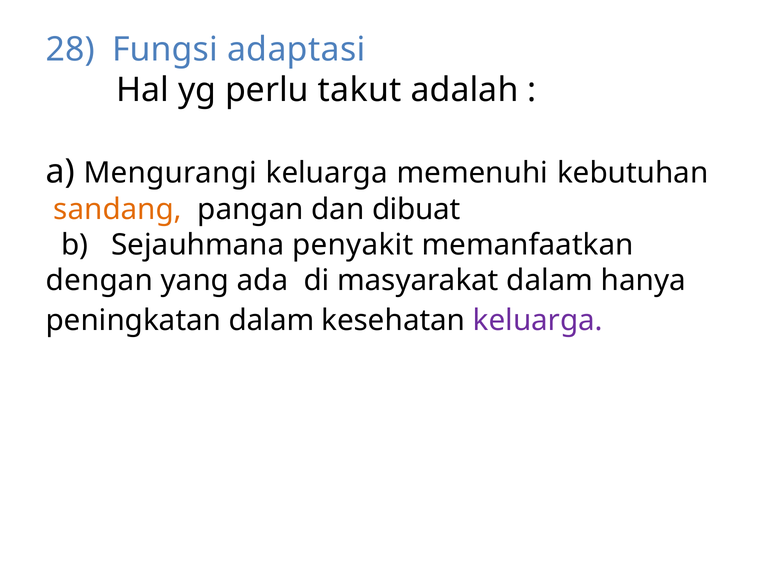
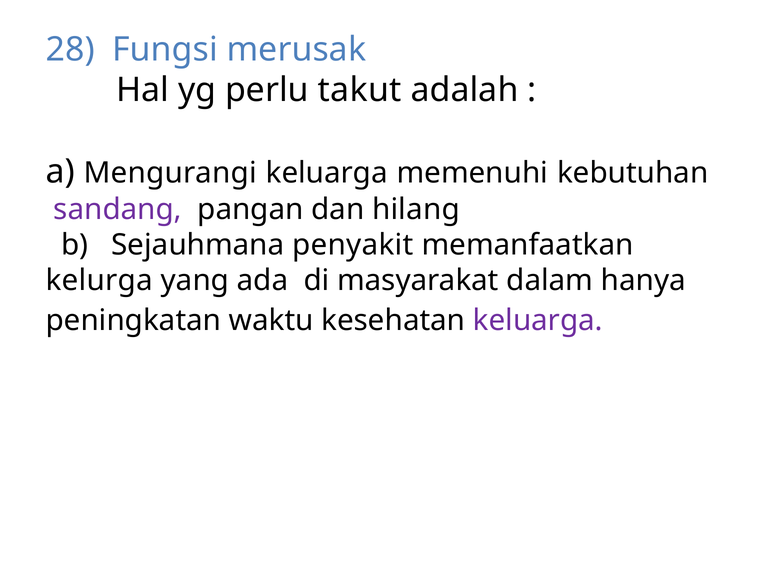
adaptasi: adaptasi -> merusak
sandang colour: orange -> purple
dibuat: dibuat -> hilang
dengan: dengan -> kelurga
peningkatan dalam: dalam -> waktu
